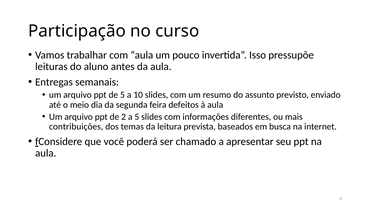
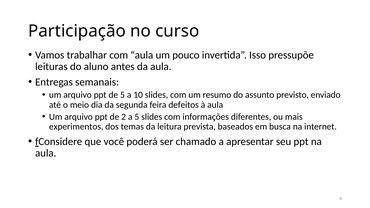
contribuições: contribuições -> experimentos
